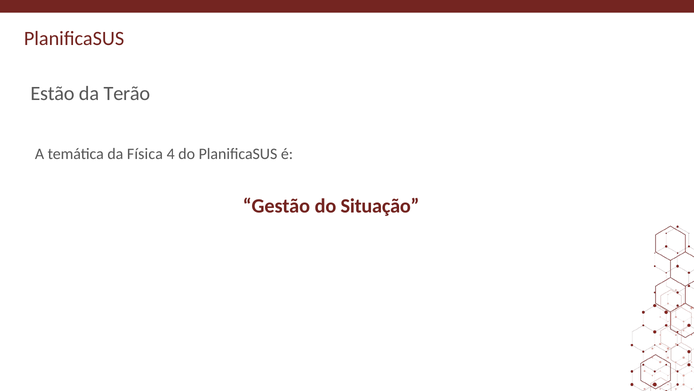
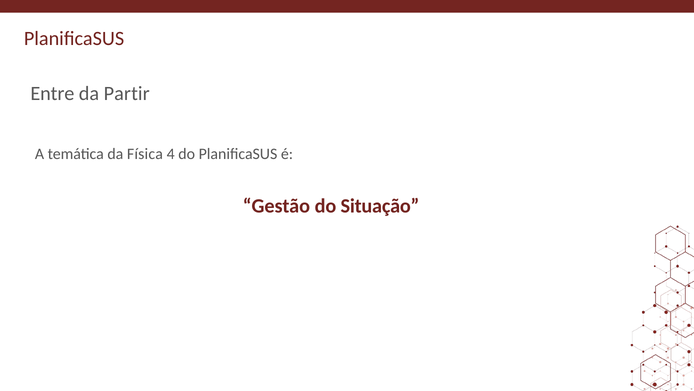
Estão: Estão -> Entre
Terão: Terão -> Partir
